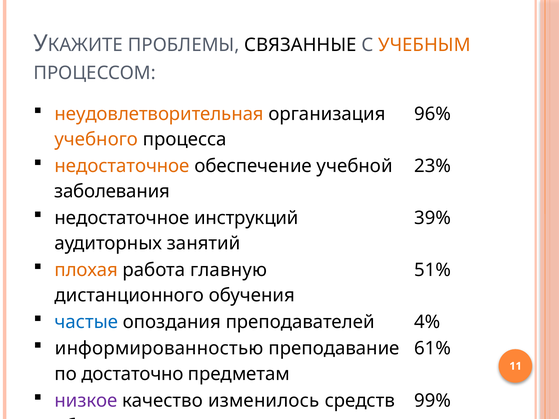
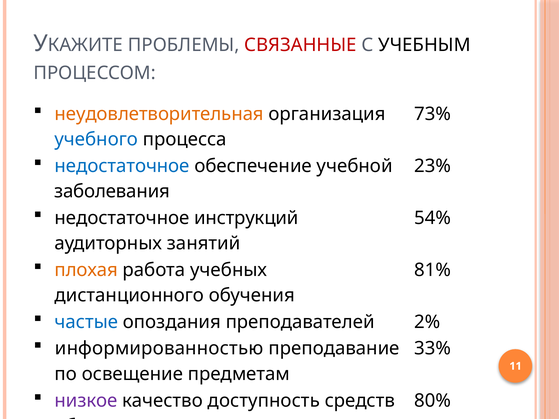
СВЯЗАННЫЕ colour: black -> red
УЧЕБНЫМ colour: orange -> black
96%: 96% -> 73%
учебного colour: orange -> blue
недостаточное at (122, 166) colour: orange -> blue
39%: 39% -> 54%
главную: главную -> учебных
51%: 51% -> 81%
4%: 4% -> 2%
61%: 61% -> 33%
достаточно: достаточно -> освещение
изменилось: изменилось -> доступность
99%: 99% -> 80%
